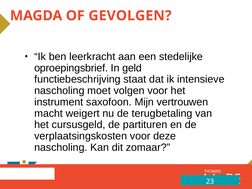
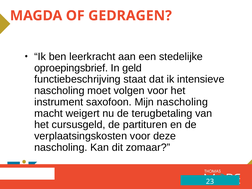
GEVOLGEN: GEVOLGEN -> GEDRAGEN
Mijn vertrouwen: vertrouwen -> nascholing
